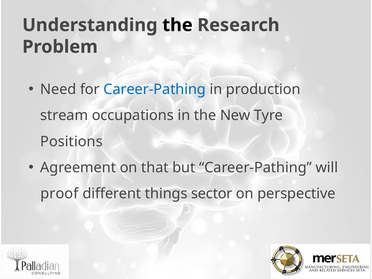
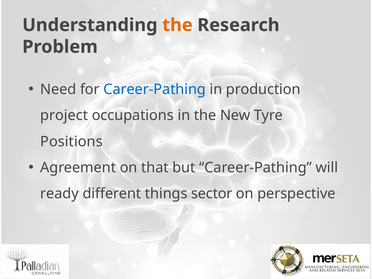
the at (177, 25) colour: black -> orange
stream: stream -> project
proof: proof -> ready
